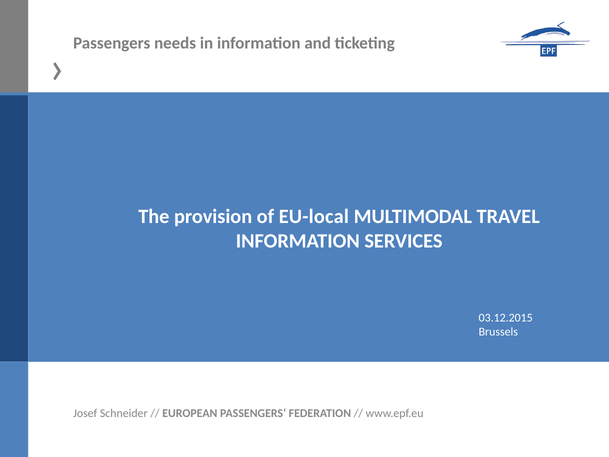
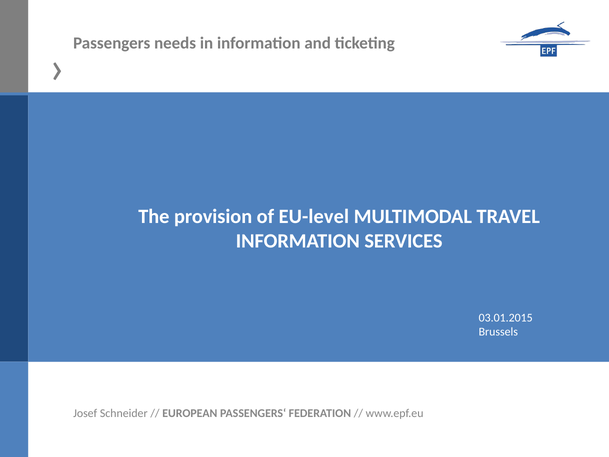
EU-local: EU-local -> EU-level
03.12.2015: 03.12.2015 -> 03.01.2015
